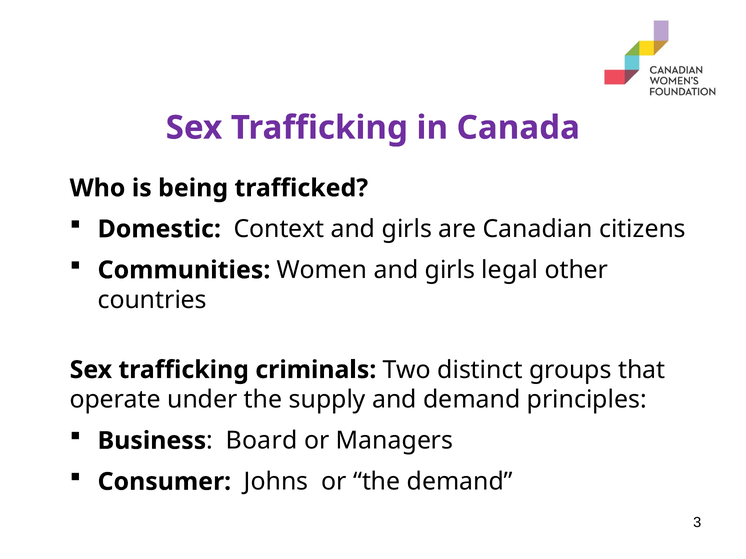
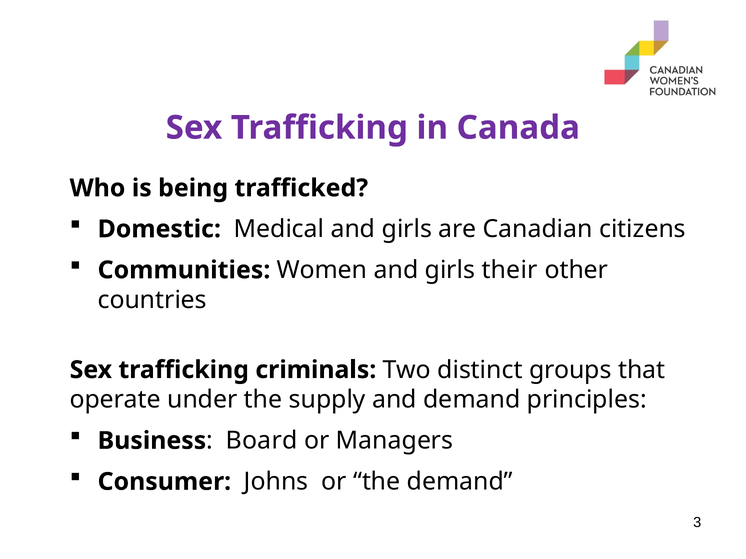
Context: Context -> Medical
legal: legal -> their
